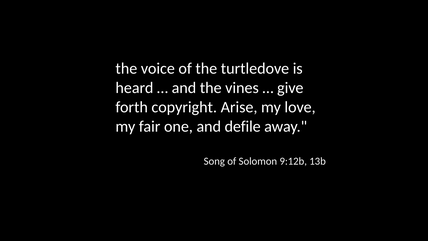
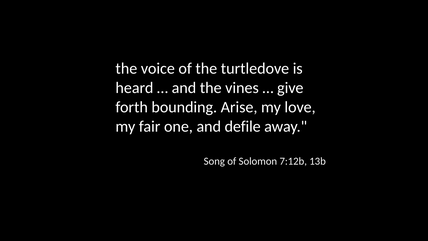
copyright: copyright -> bounding
9:12b: 9:12b -> 7:12b
